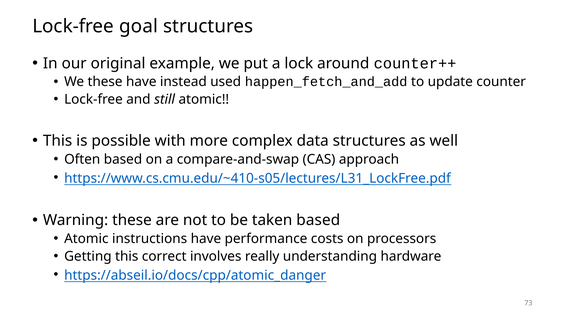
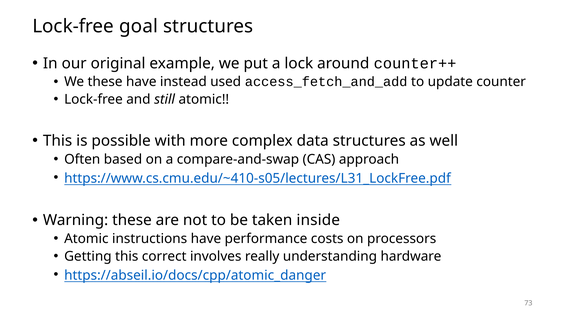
happen_fetch_and_add: happen_fetch_and_add -> access_fetch_and_add
taken based: based -> inside
